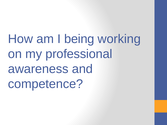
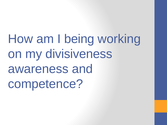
professional: professional -> divisiveness
